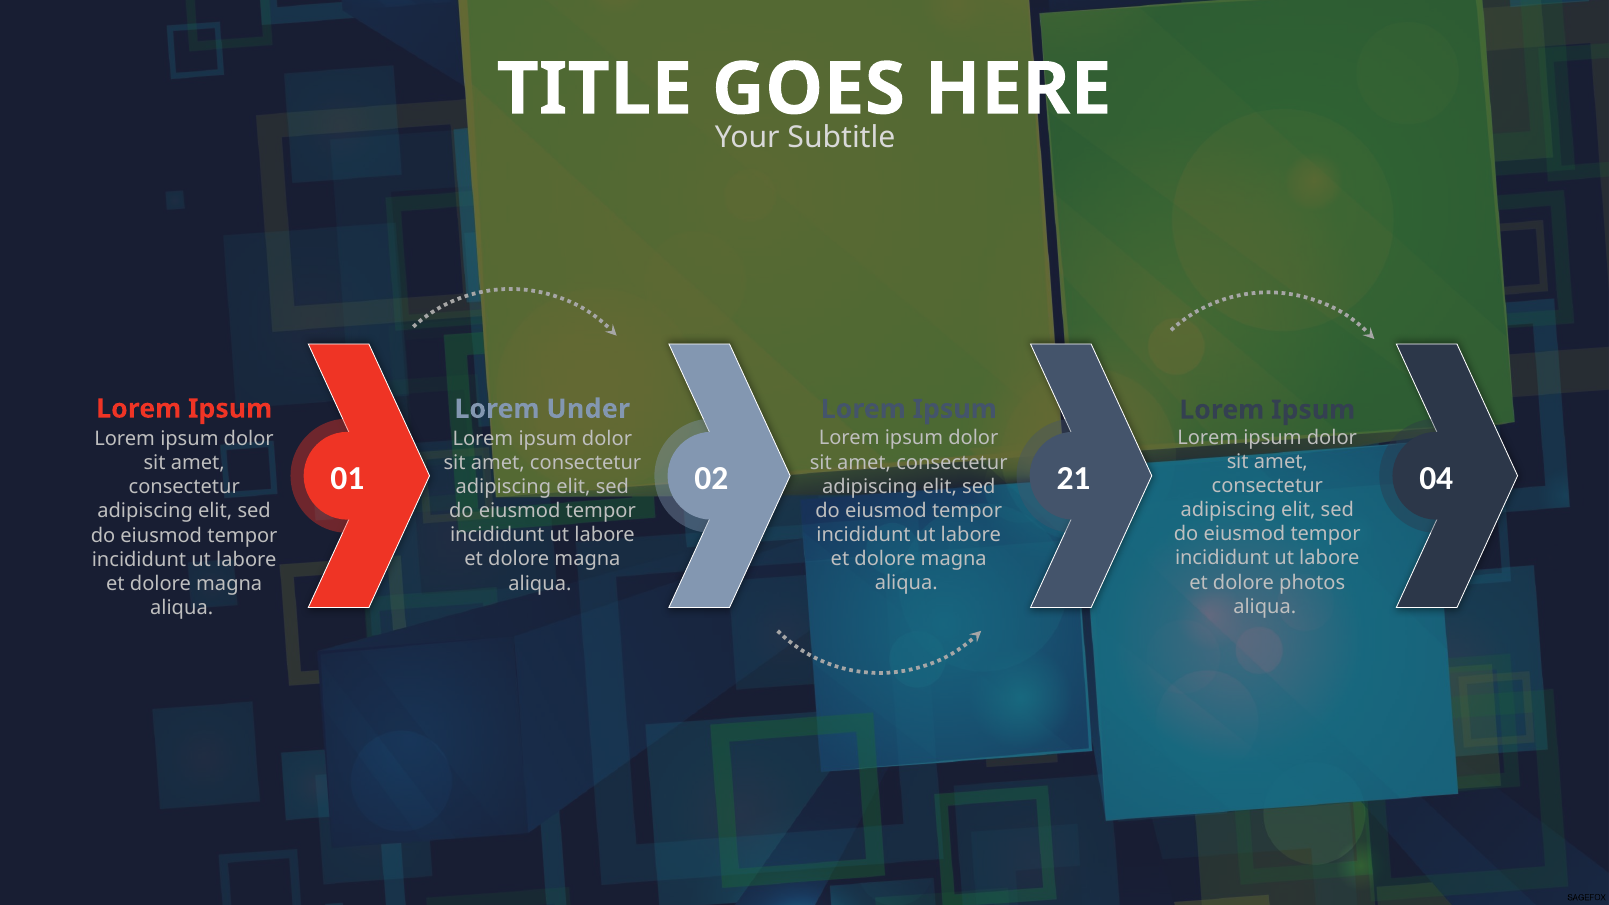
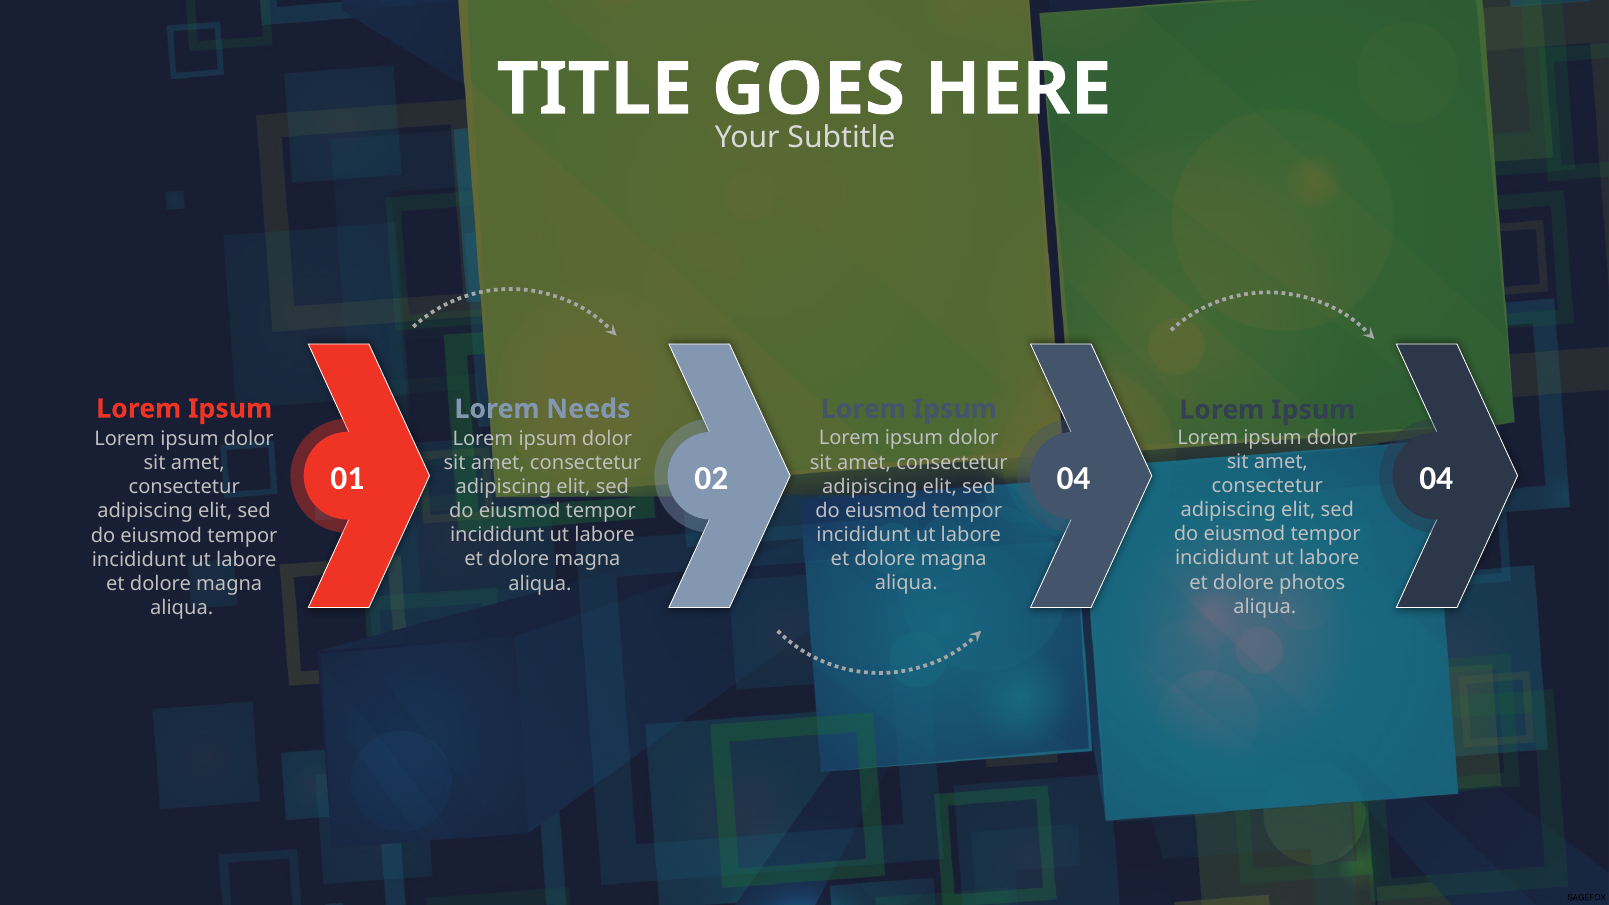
Under: Under -> Needs
02 21: 21 -> 04
